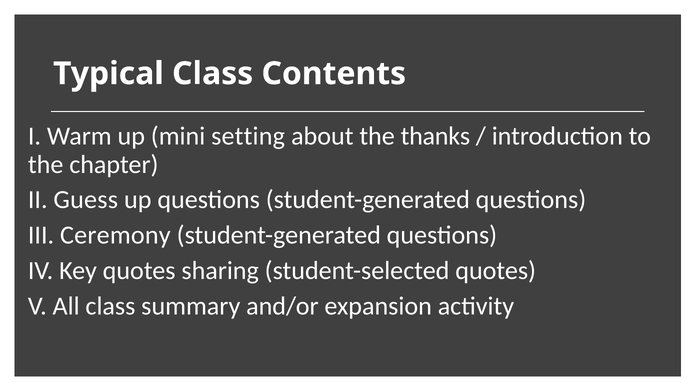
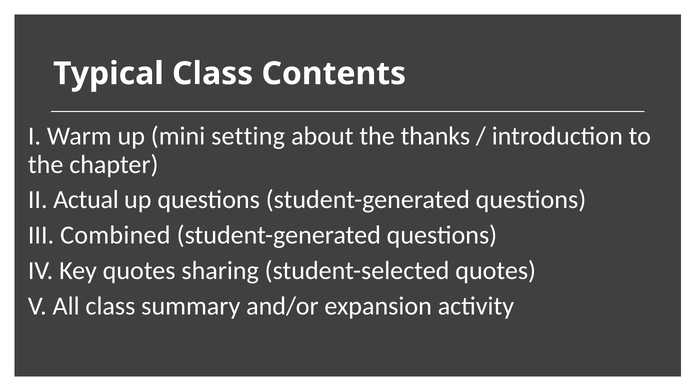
Guess: Guess -> Actual
Ceremony: Ceremony -> Combined
